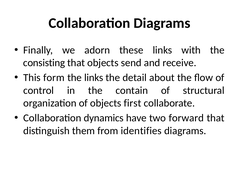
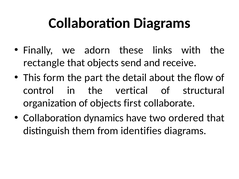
consisting: consisting -> rectangle
the links: links -> part
contain: contain -> vertical
forward: forward -> ordered
